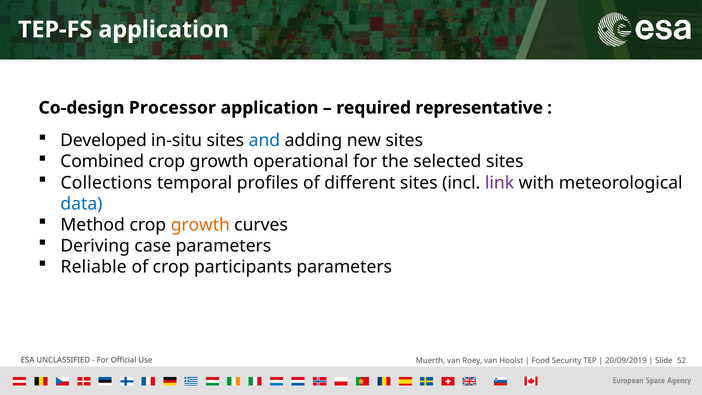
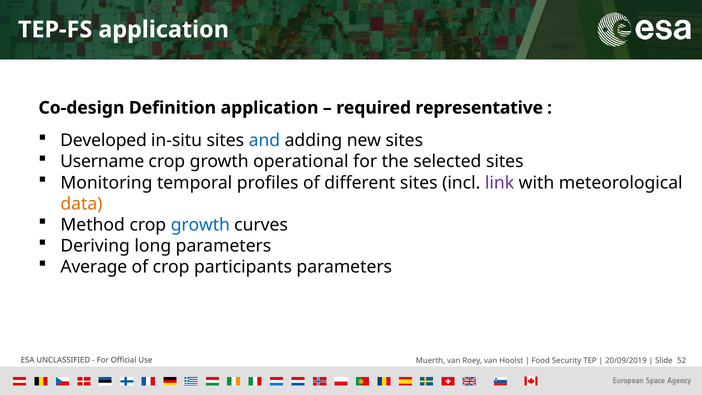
Processor: Processor -> Definition
Combined: Combined -> Username
Collections: Collections -> Monitoring
data colour: blue -> orange
growth at (200, 225) colour: orange -> blue
case: case -> long
Reliable: Reliable -> Average
